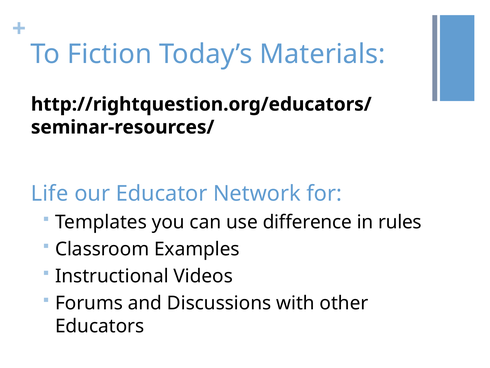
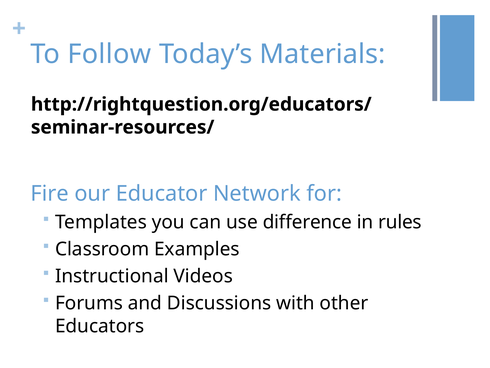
Fiction: Fiction -> Follow
Life: Life -> Fire
